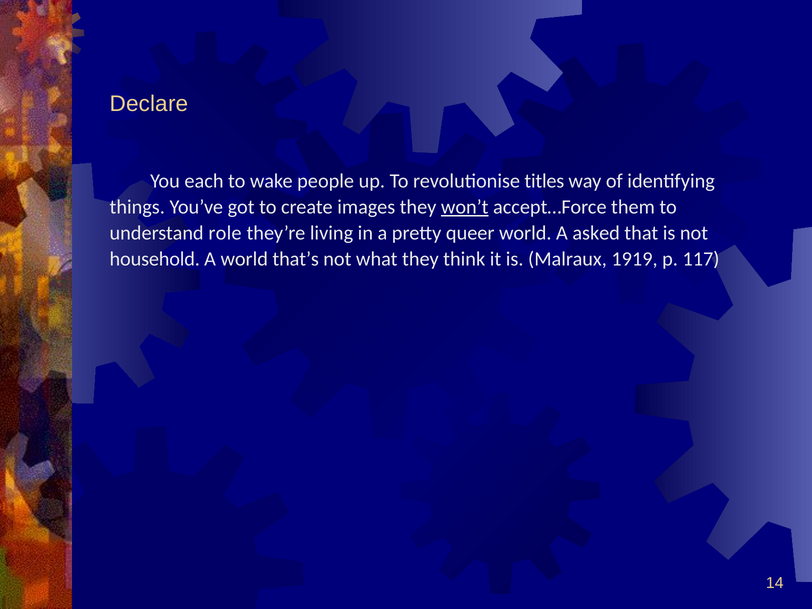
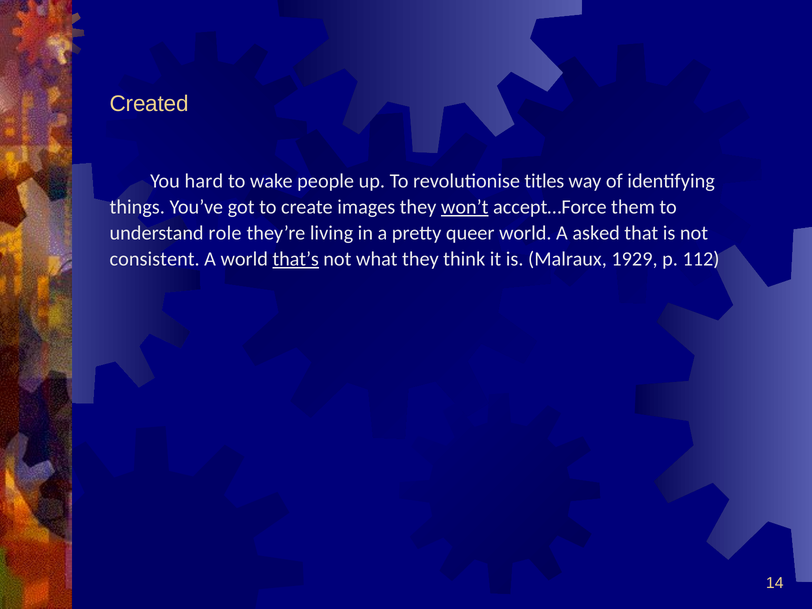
Declare: Declare -> Created
each: each -> hard
household: household -> consistent
that’s underline: none -> present
1919: 1919 -> 1929
117: 117 -> 112
